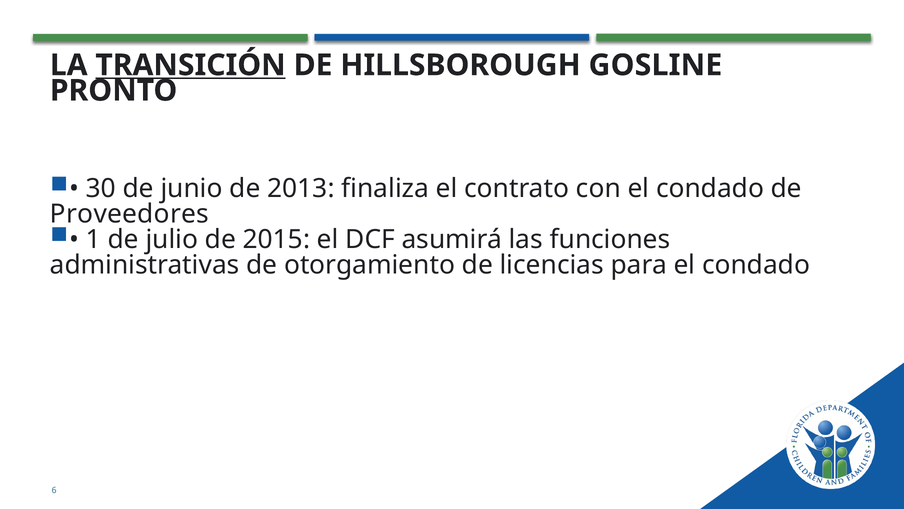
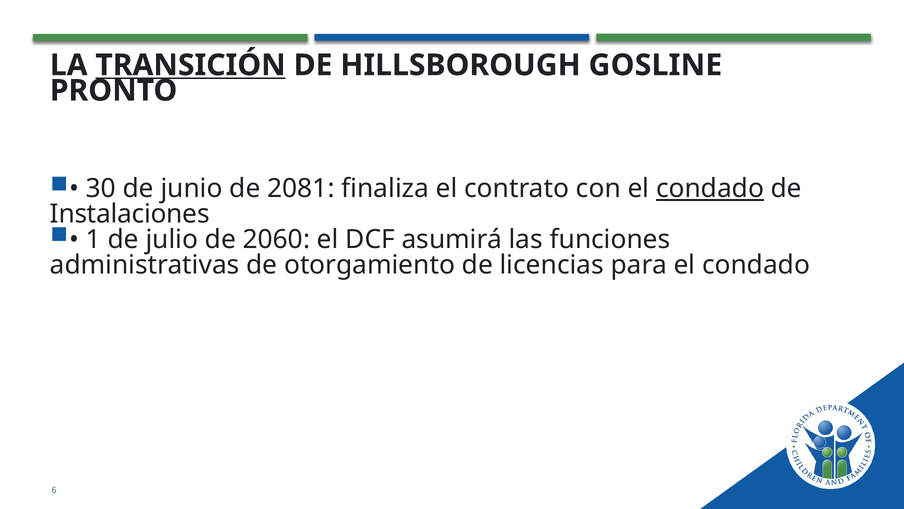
2013: 2013 -> 2081
condado at (710, 188) underline: none -> present
Proveedores: Proveedores -> Instalaciones
2015: 2015 -> 2060
